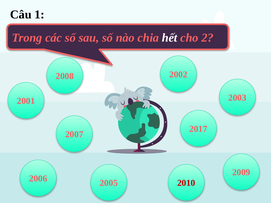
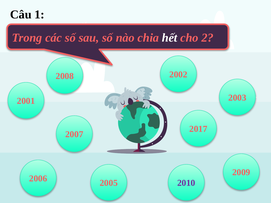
2010 colour: red -> purple
